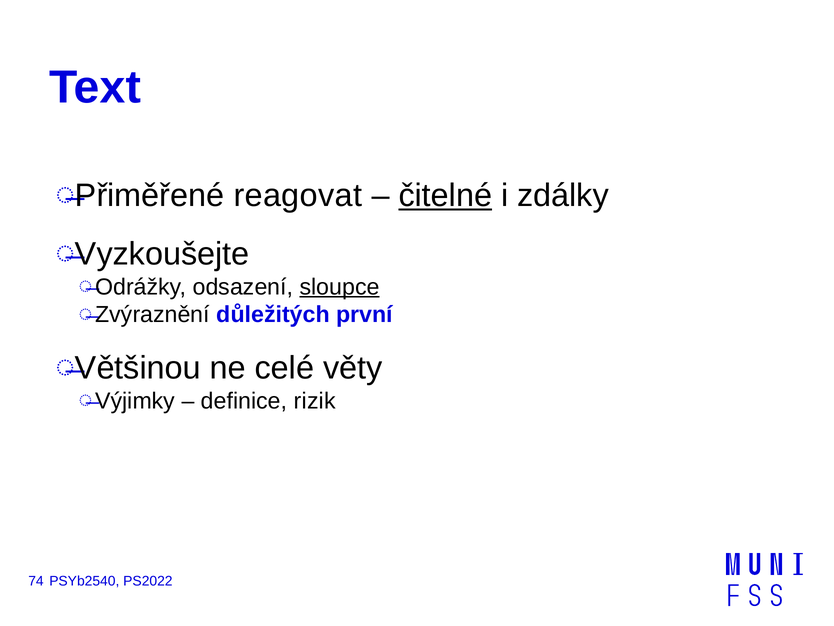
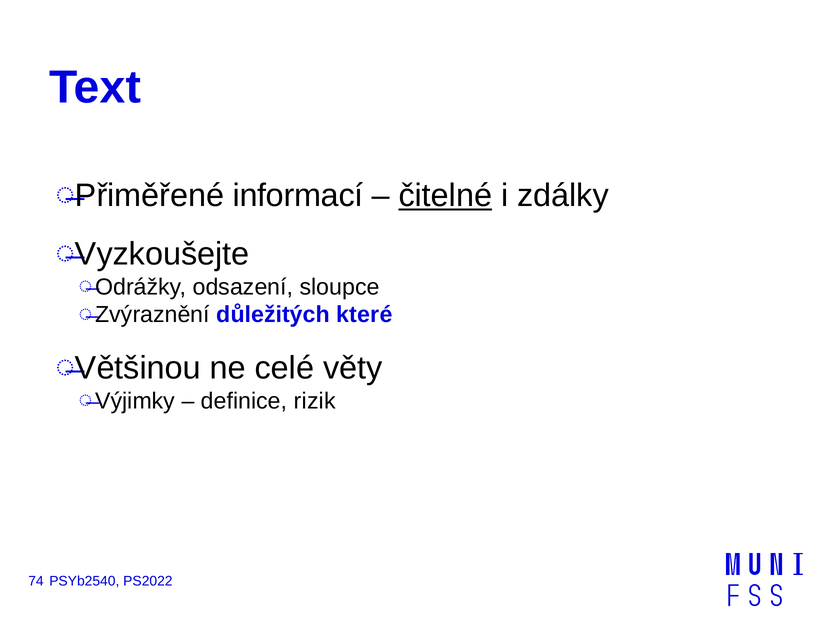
reagovat: reagovat -> informací
sloupce underline: present -> none
první: první -> které
